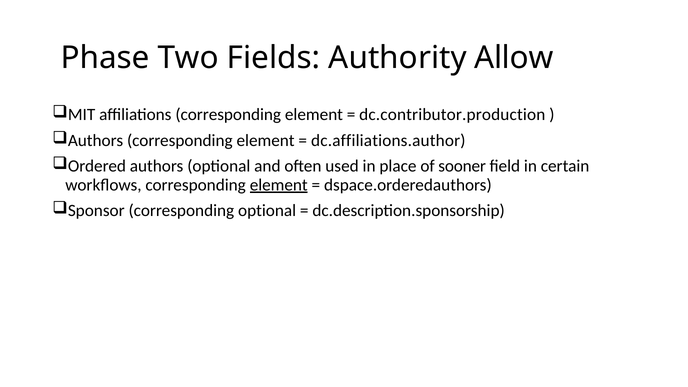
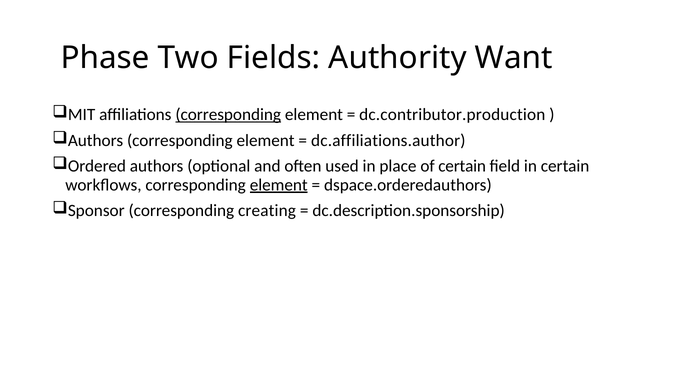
Allow: Allow -> Want
corresponding at (228, 115) underline: none -> present
of sooner: sooner -> certain
corresponding optional: optional -> creating
